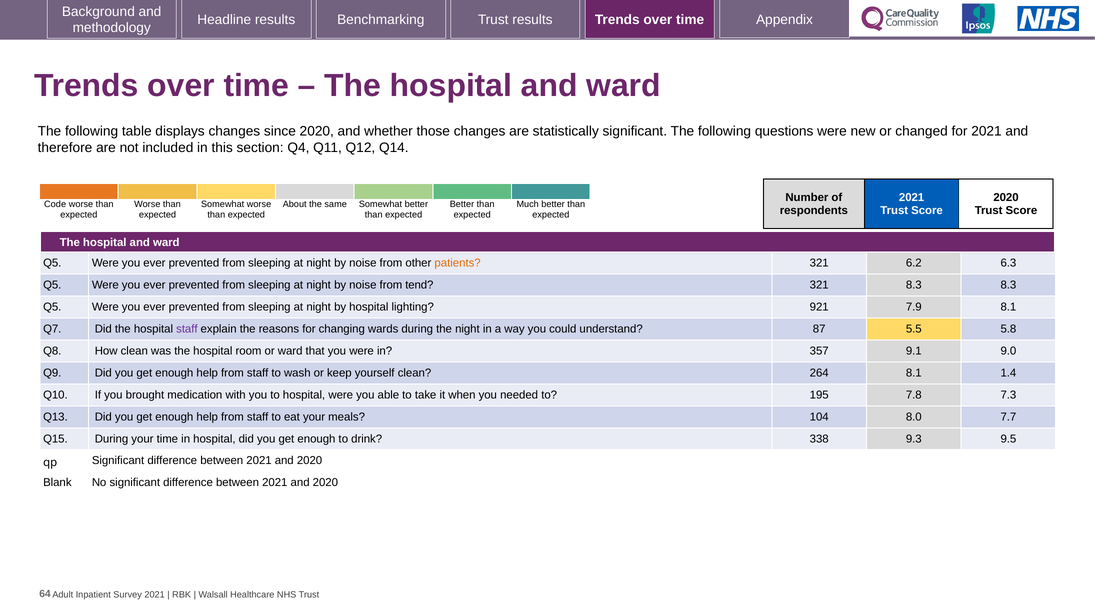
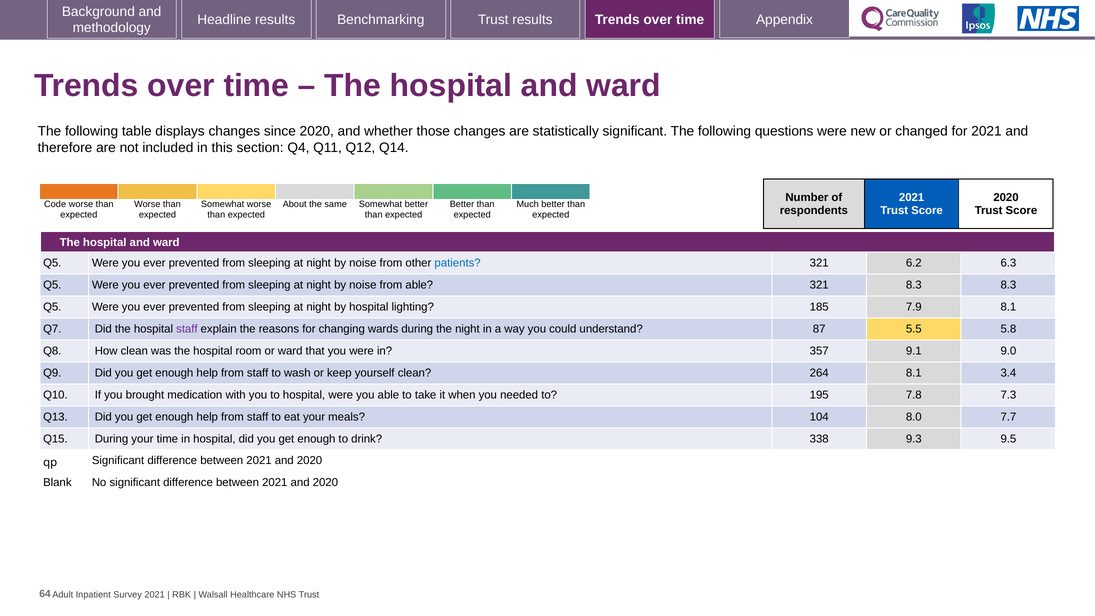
patients colour: orange -> blue
from tend: tend -> able
921: 921 -> 185
1.4: 1.4 -> 3.4
